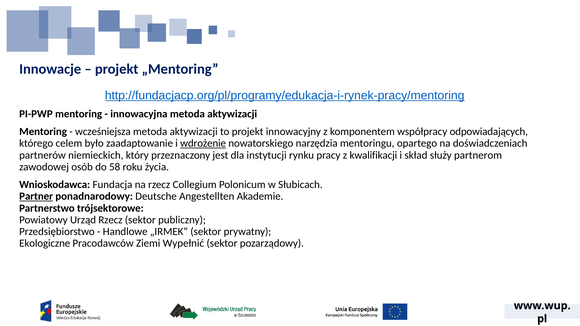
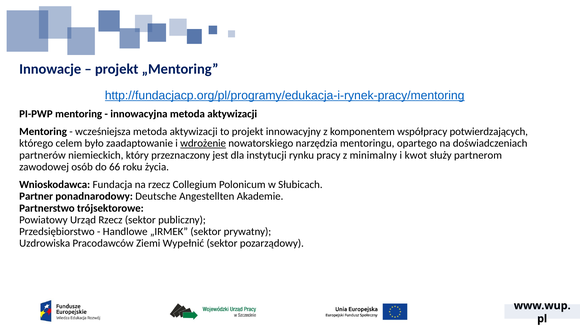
odpowiadających: odpowiadających -> potwierdzających
kwalifikacji: kwalifikacji -> minimalny
skład: skład -> kwot
58: 58 -> 66
Partner underline: present -> none
Ekologiczne: Ekologiczne -> Uzdrowiska
